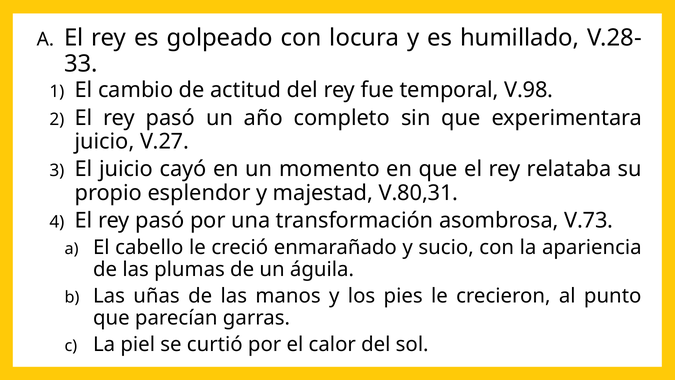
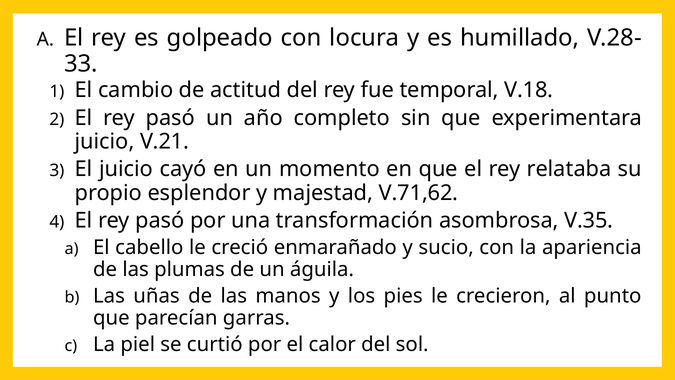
V.98: V.98 -> V.18
V.27: V.27 -> V.21
V.80,31: V.80,31 -> V.71,62
V.73: V.73 -> V.35
